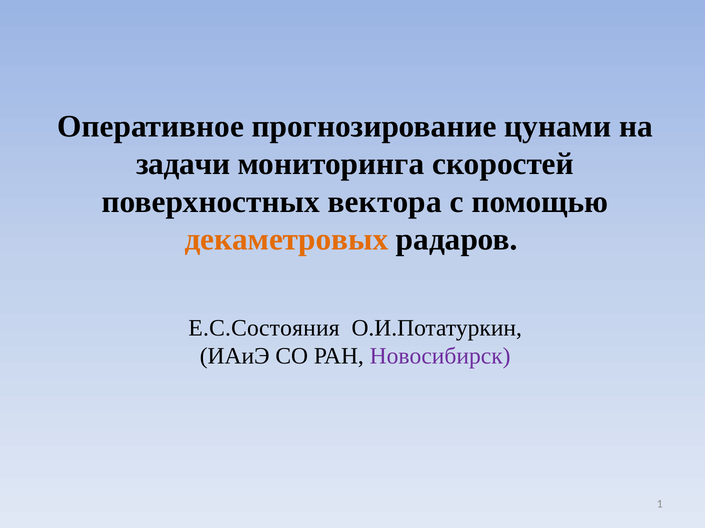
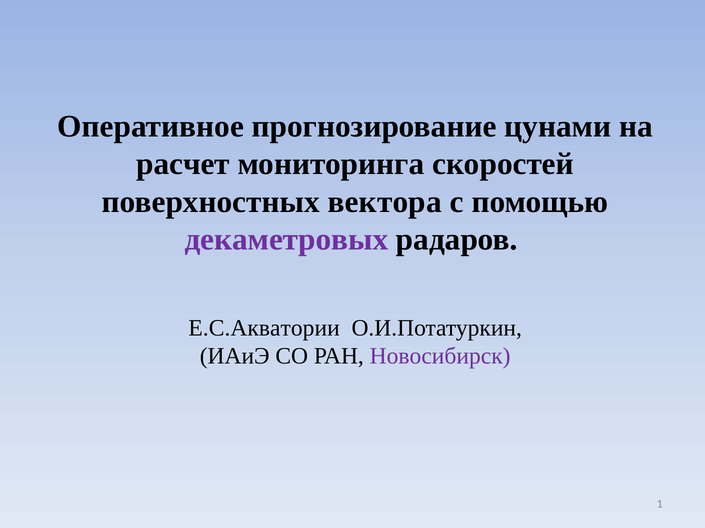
задачи: задачи -> расчет
декаметровых colour: orange -> purple
Е.С.Состояния: Е.С.Состояния -> Е.С.Акватории
